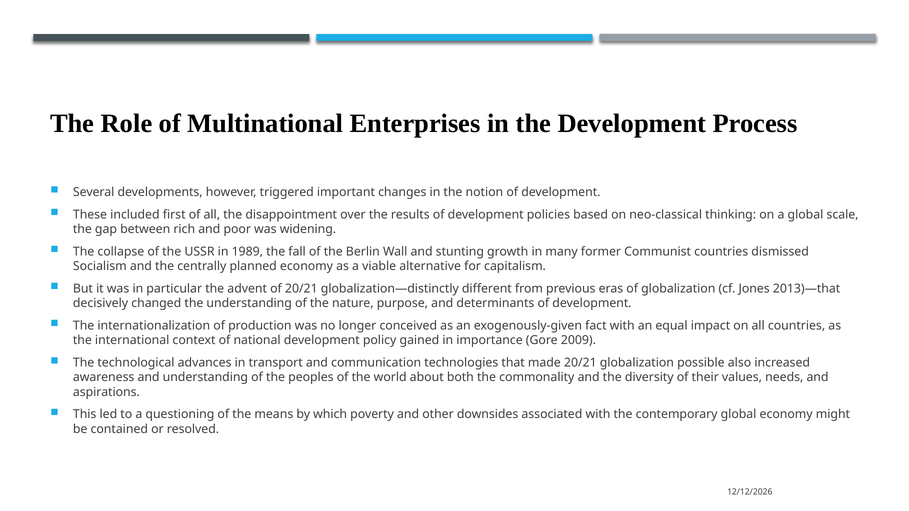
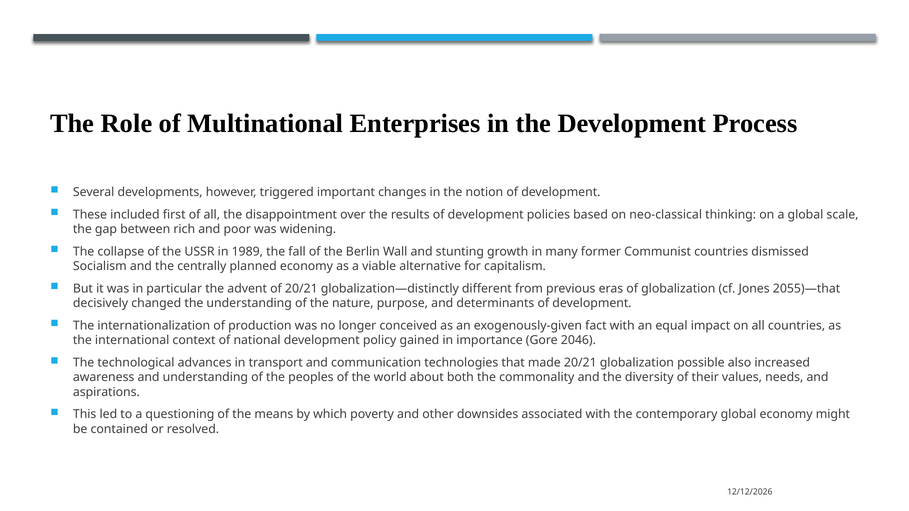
2013)—that: 2013)—that -> 2055)—that
2009: 2009 -> 2046
